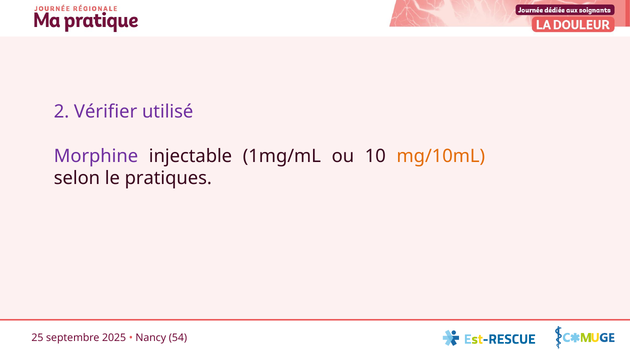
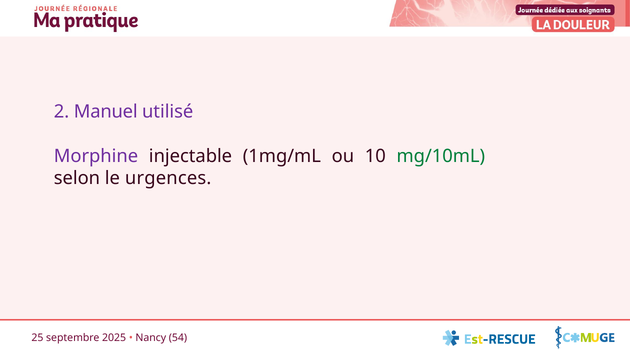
Vérifier: Vérifier -> Manuel
mg/10mL colour: orange -> green
pratiques: pratiques -> urgences
